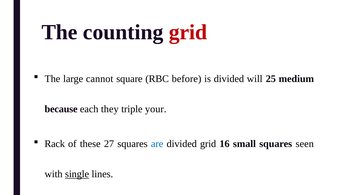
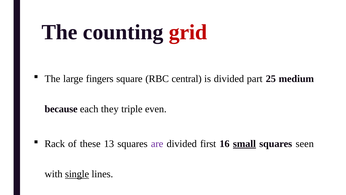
cannot: cannot -> fingers
before: before -> central
will: will -> part
your: your -> even
27: 27 -> 13
are colour: blue -> purple
divided grid: grid -> first
small underline: none -> present
